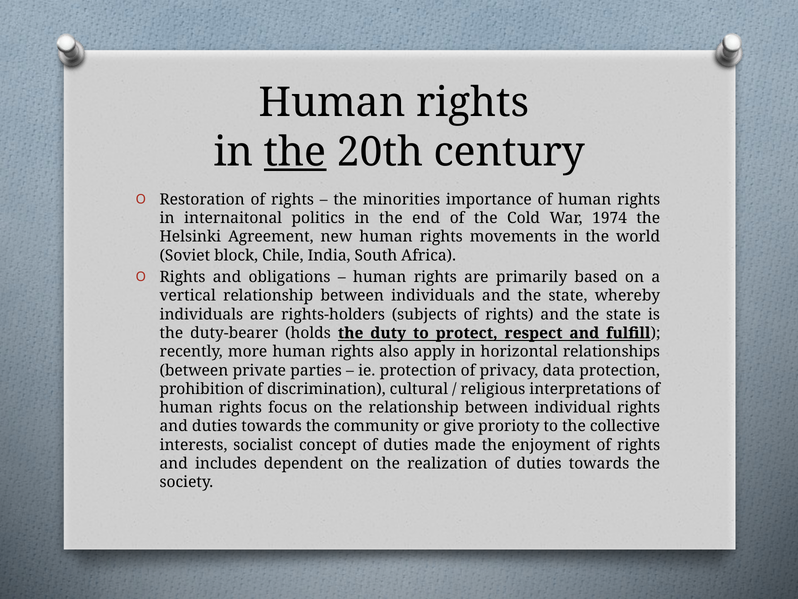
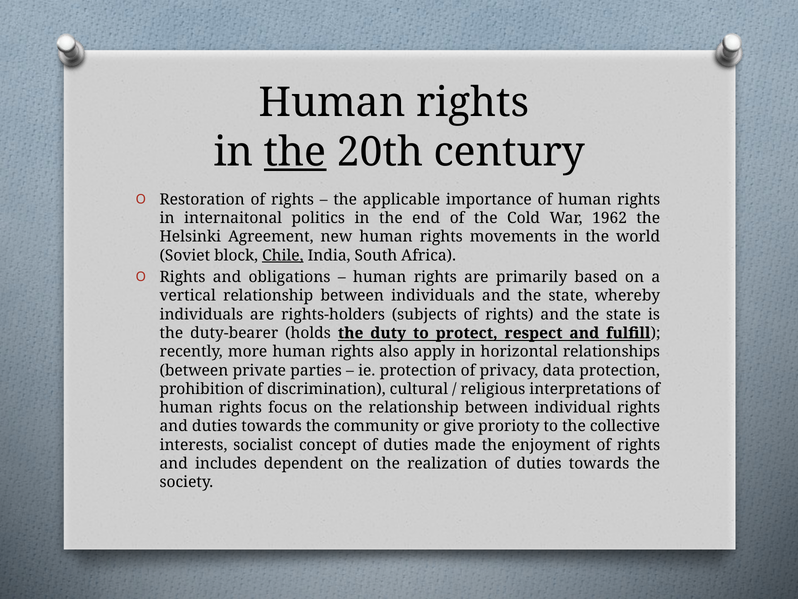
minorities: minorities -> applicable
1974: 1974 -> 1962
Chile underline: none -> present
